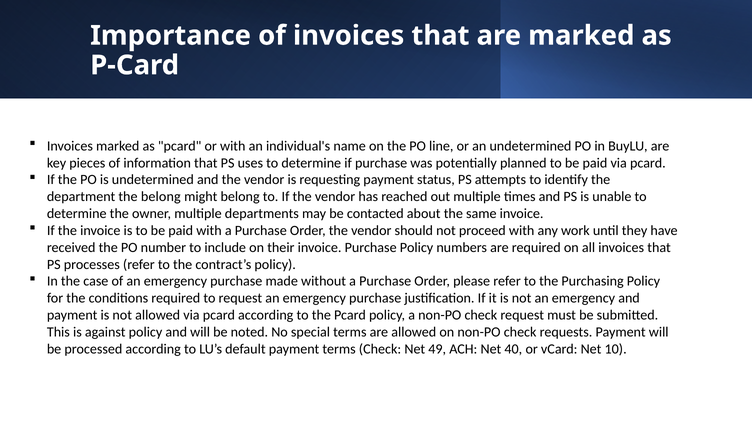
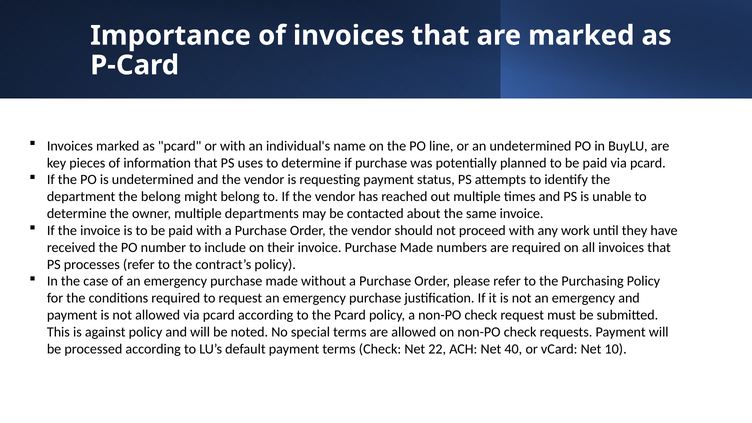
invoice Purchase Policy: Policy -> Made
49: 49 -> 22
